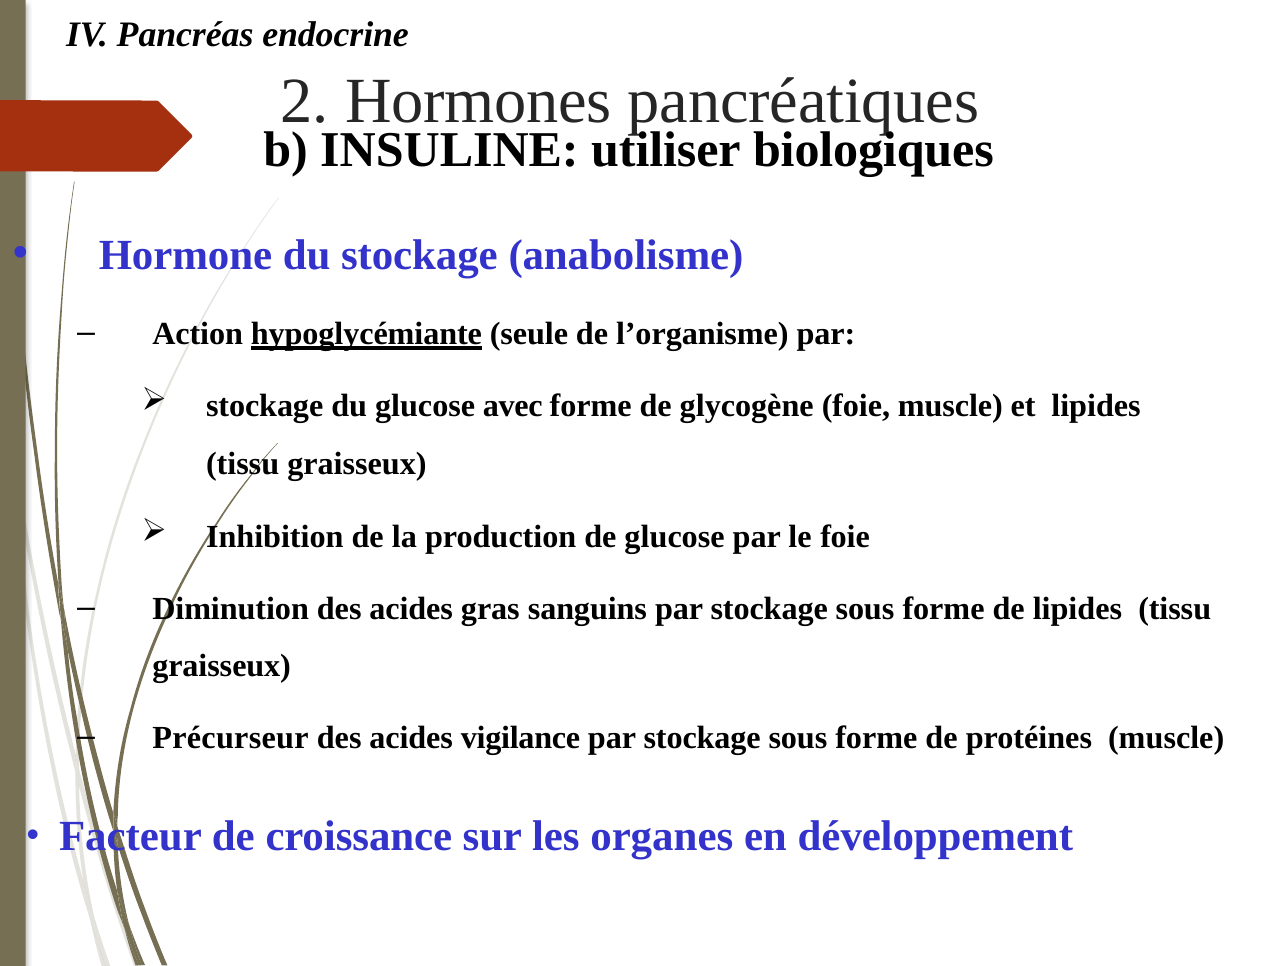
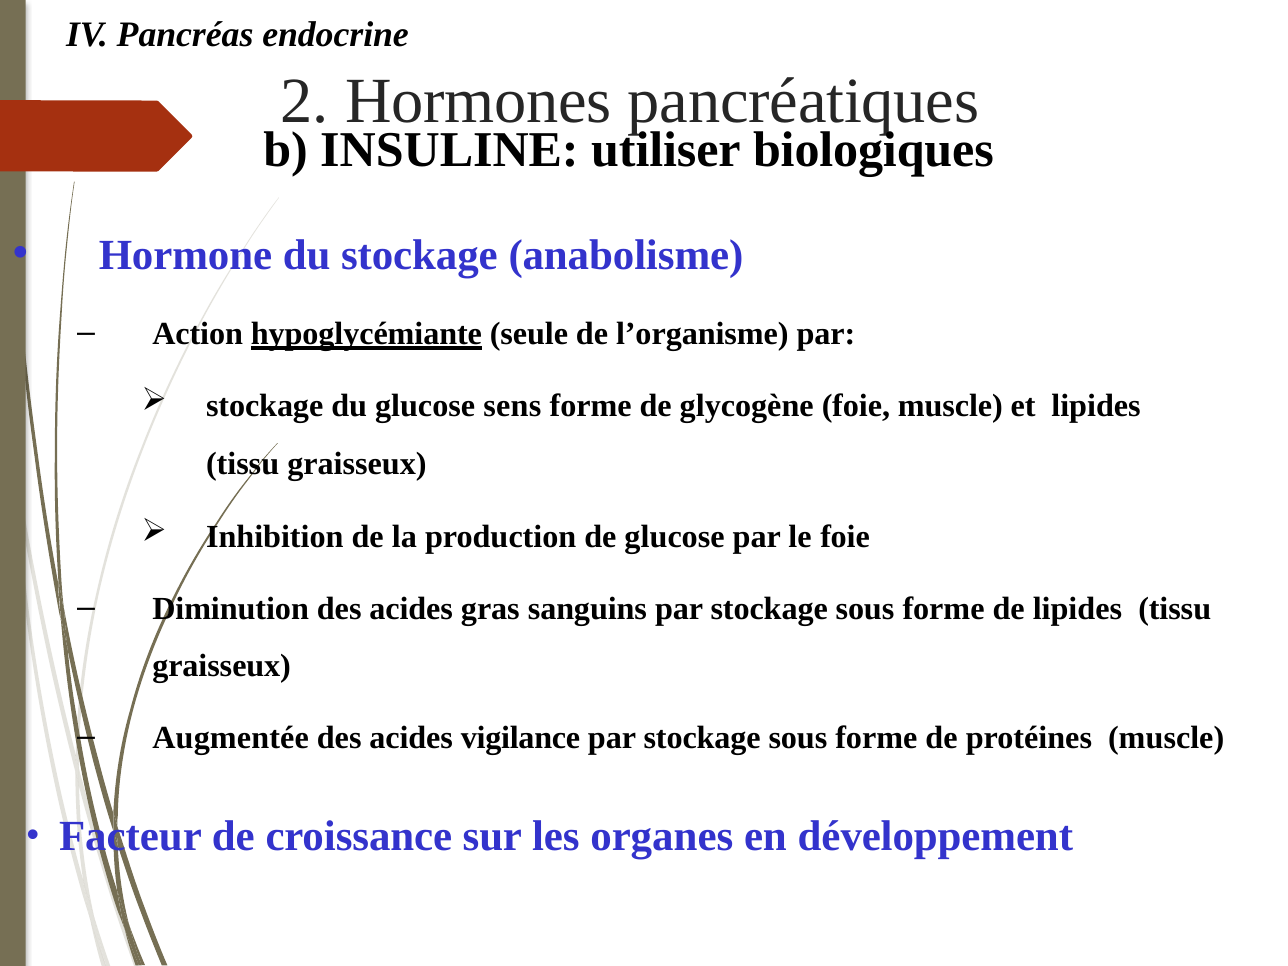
avec: avec -> sens
Précurseur: Précurseur -> Augmentée
